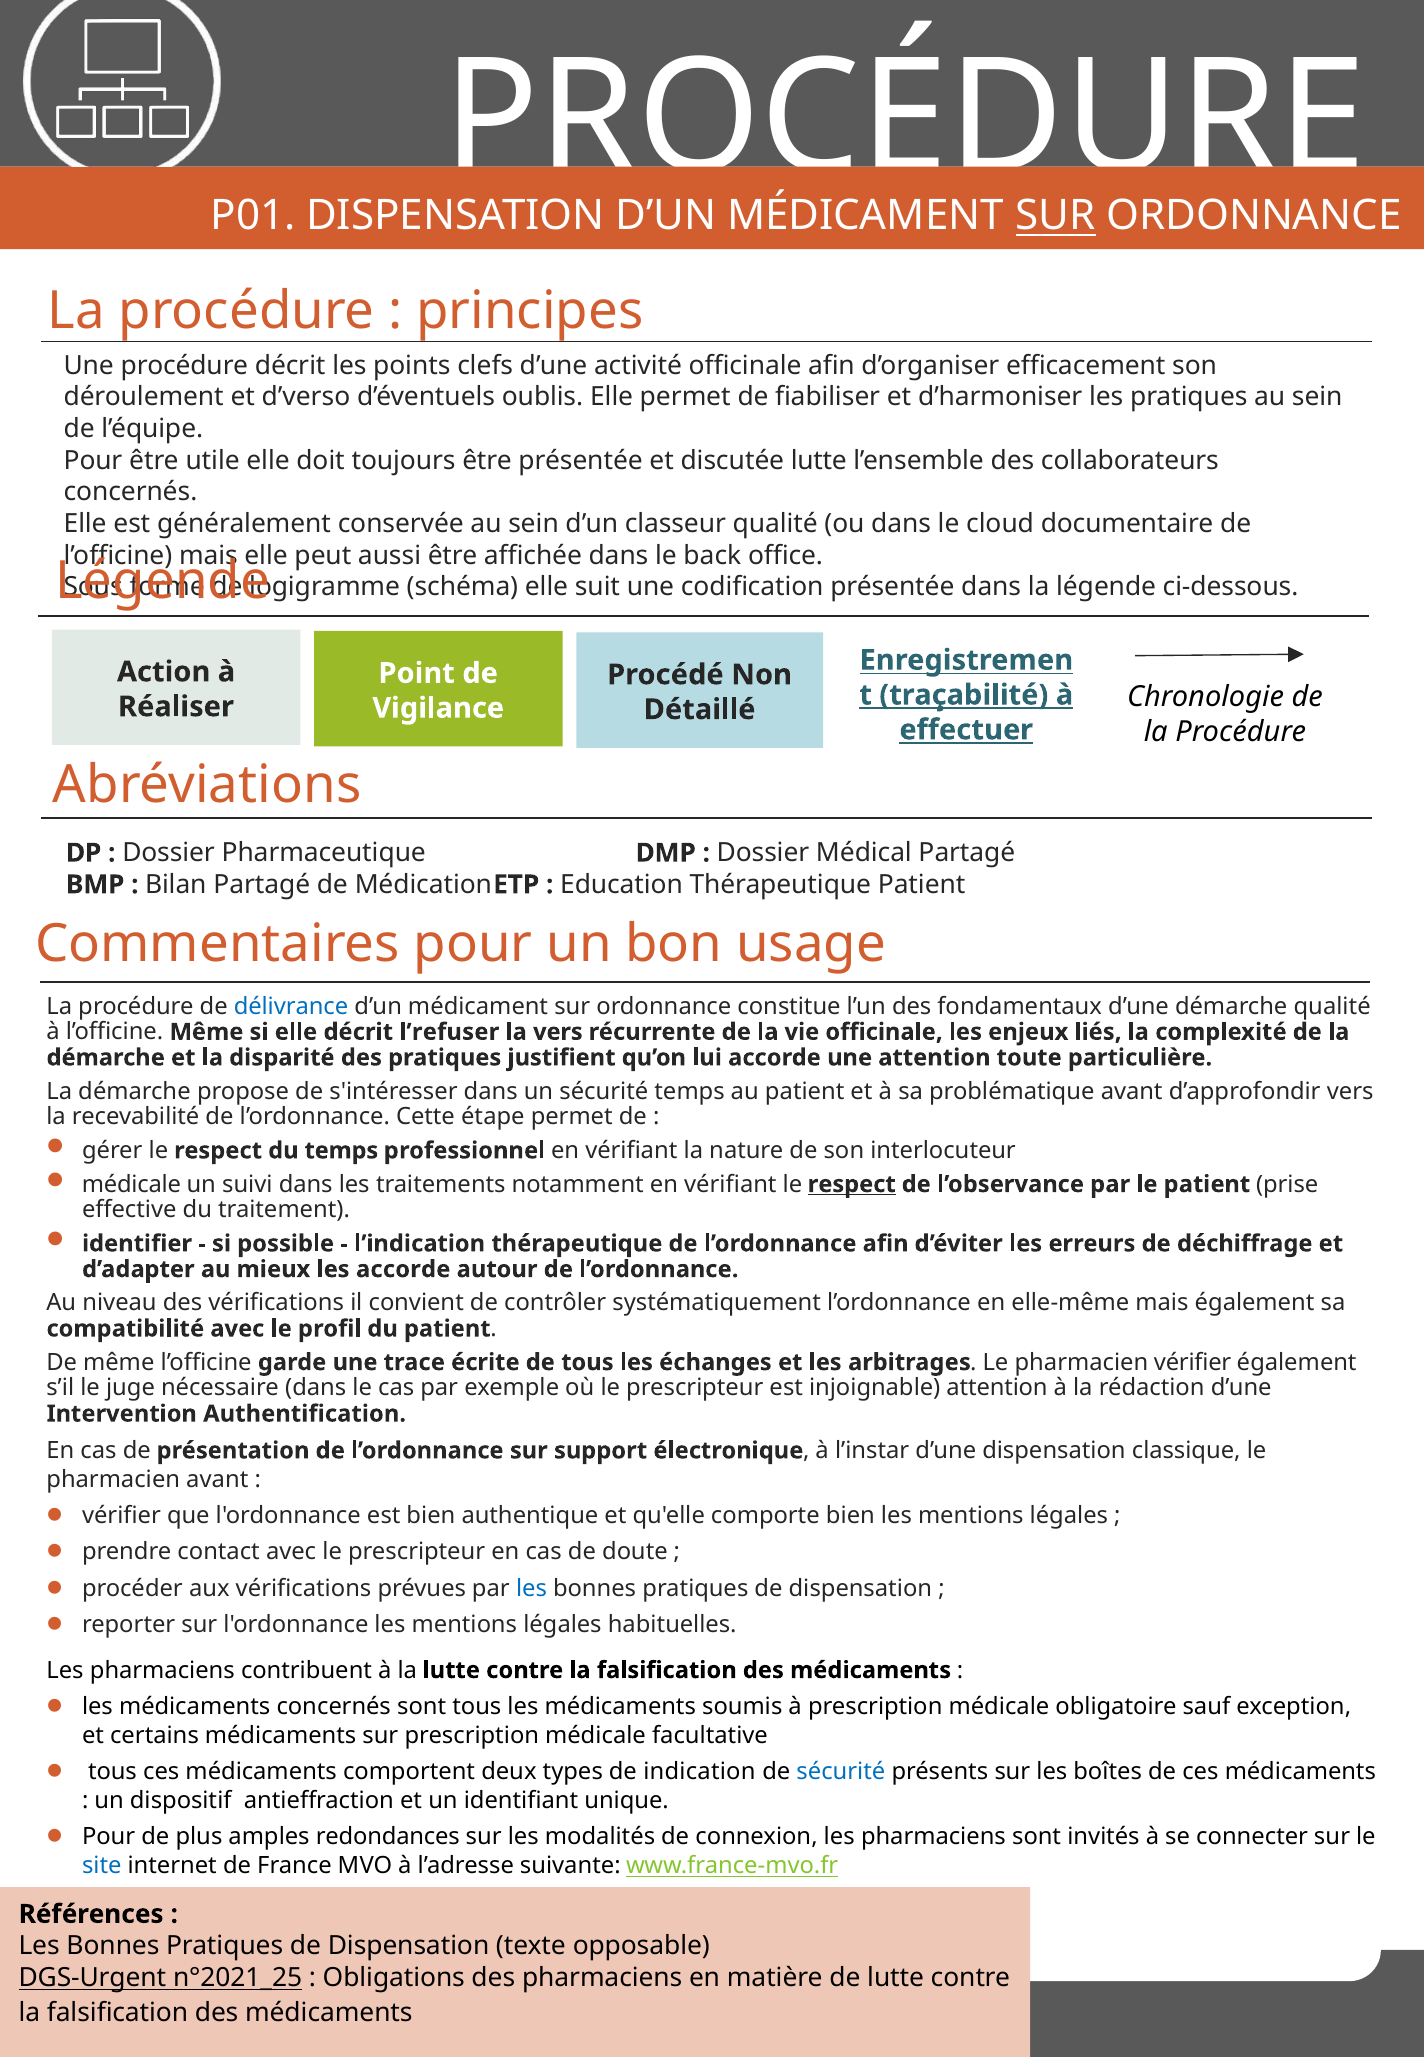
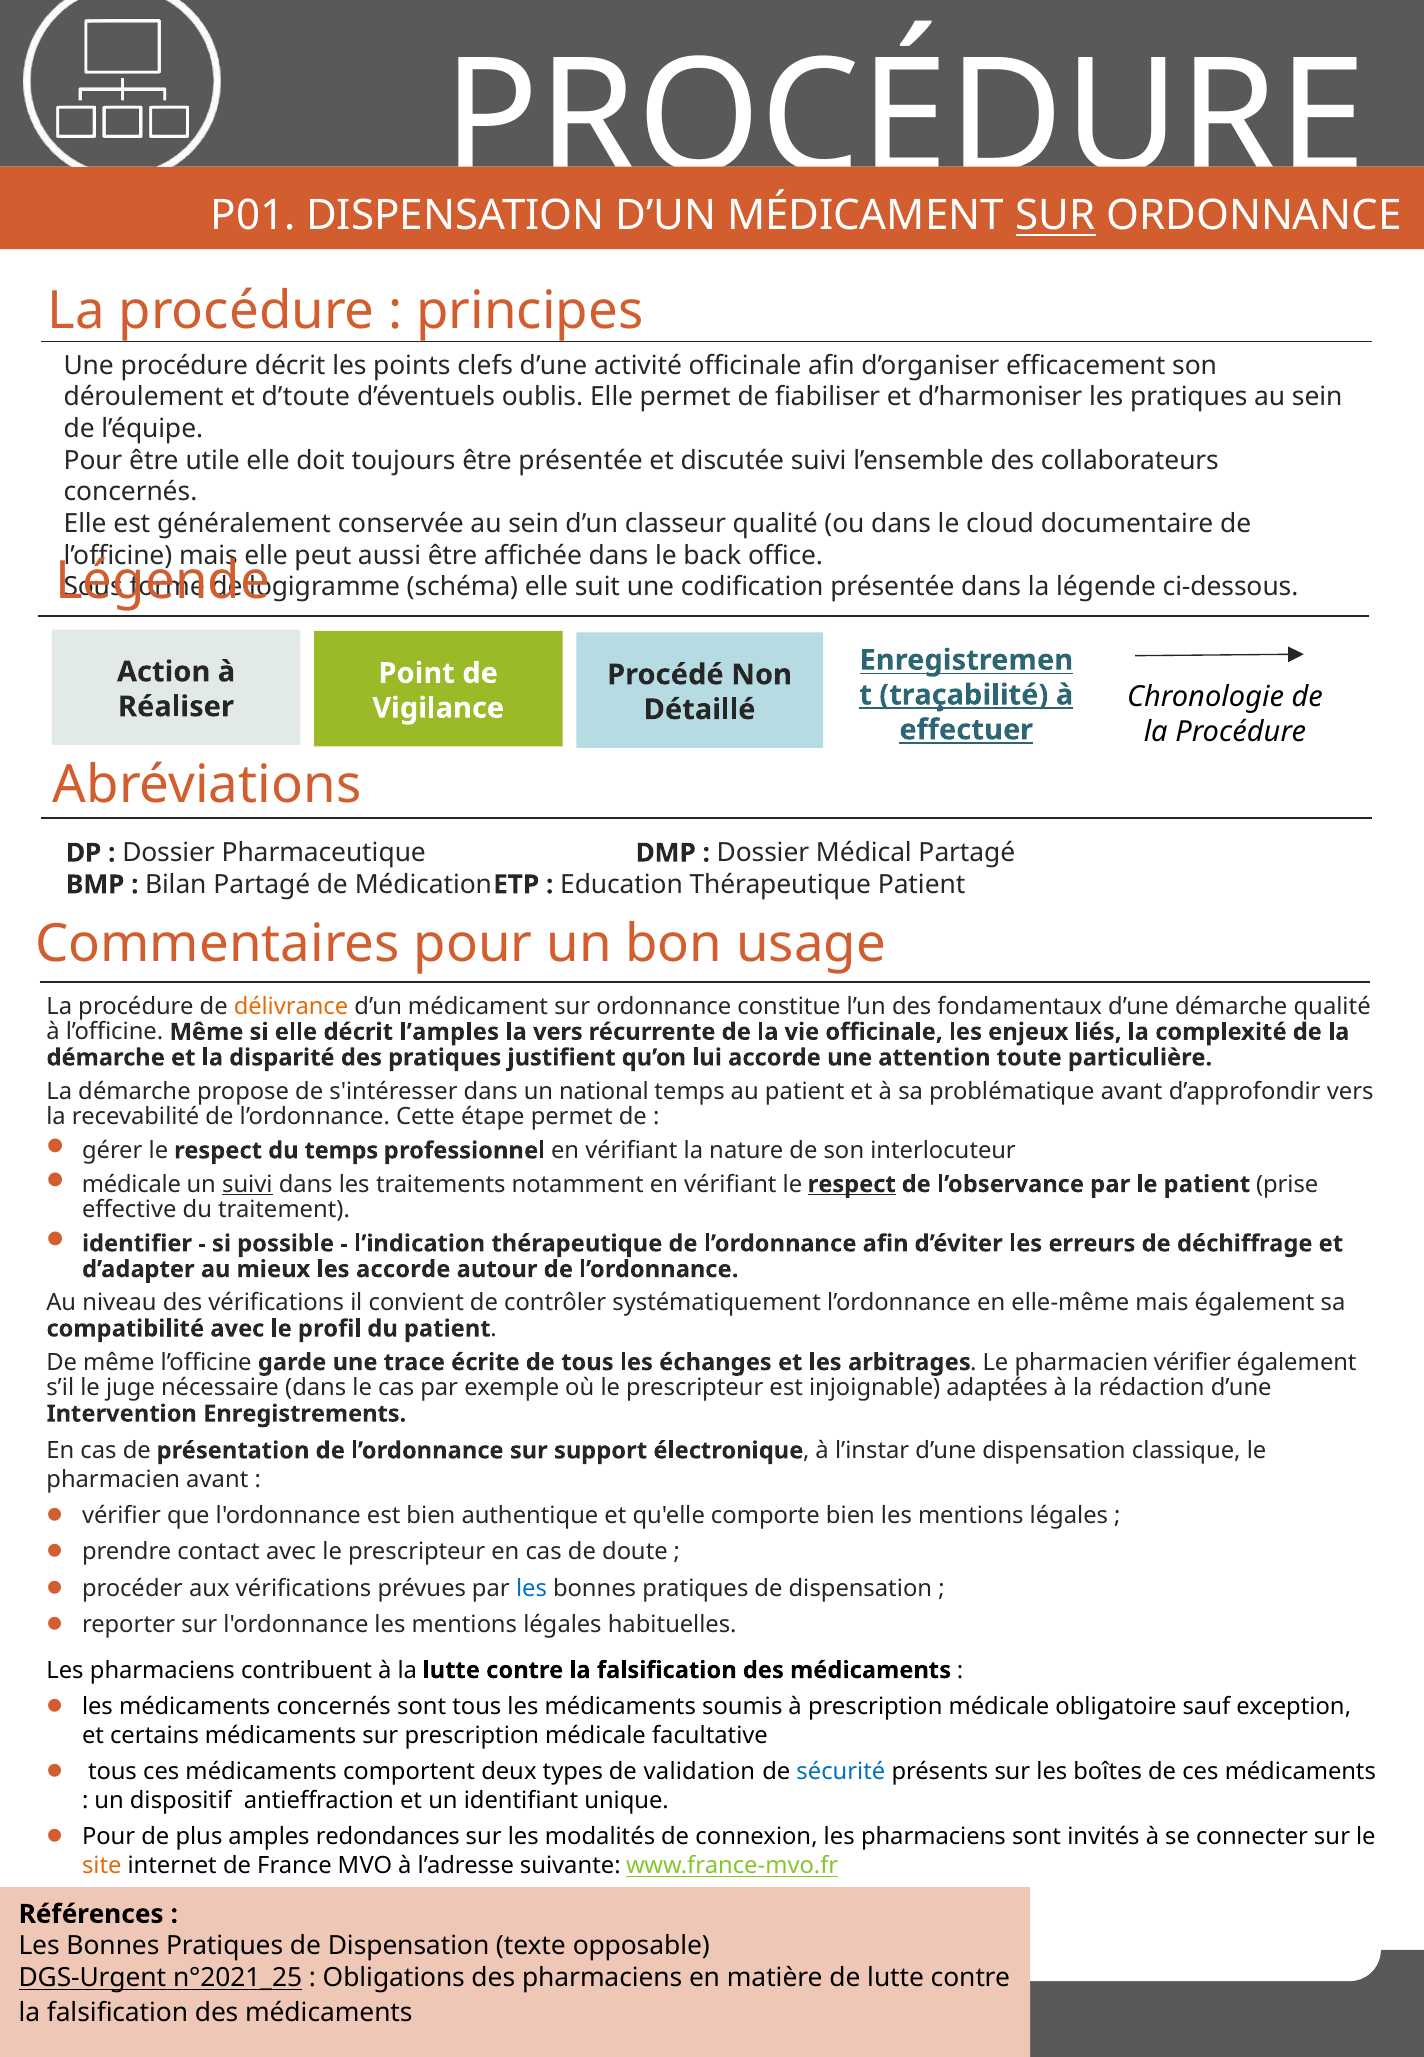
d’verso: d’verso -> d’toute
lutte at (819, 460): lutte -> suivi
délivrance colour: blue -> orange
l’refuser: l’refuser -> l’amples
un sécurité: sécurité -> national
suivi at (247, 1184) underline: none -> present
injoignable attention: attention -> adaptées
Authentification: Authentification -> Enregistrements
indication: indication -> validation
site colour: blue -> orange
